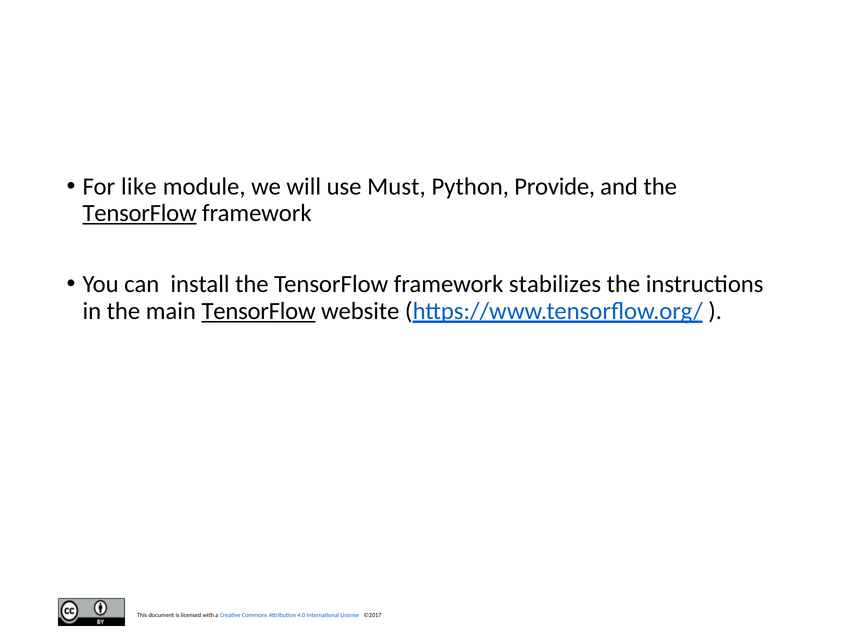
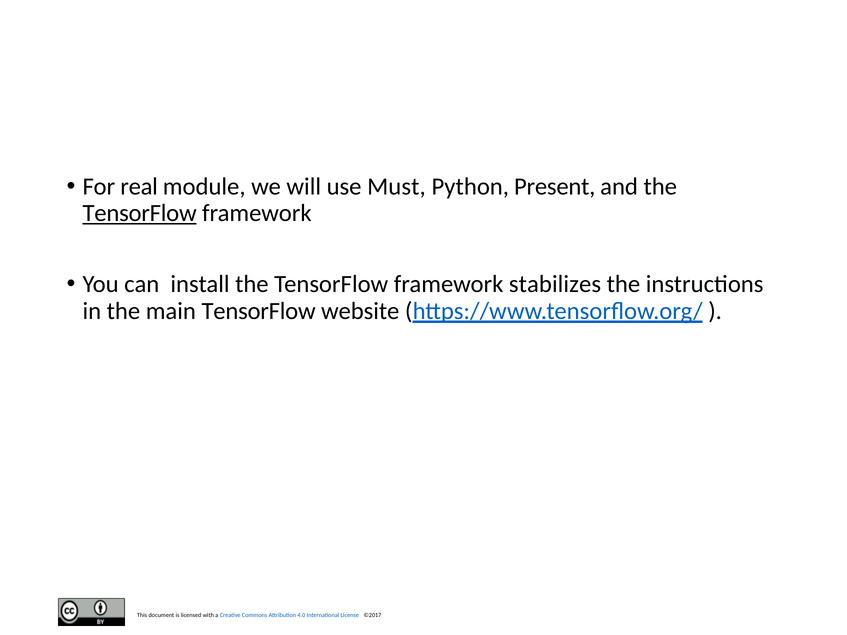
like: like -> real
Provide: Provide -> Present
TensorFlow at (259, 311) underline: present -> none
